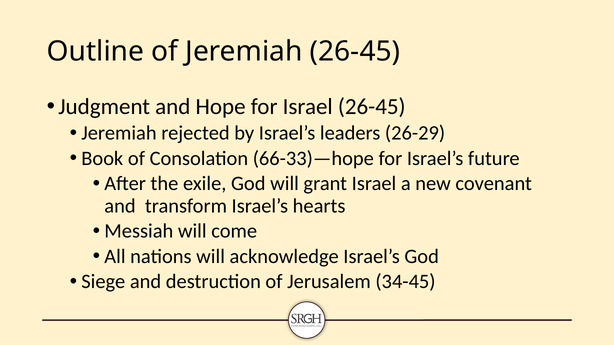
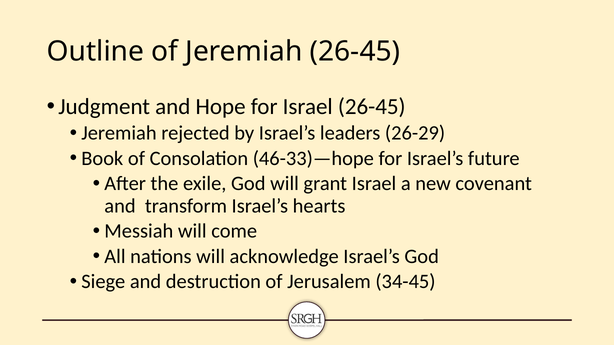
66-33)—hope: 66-33)—hope -> 46-33)—hope
